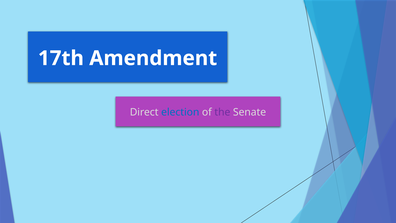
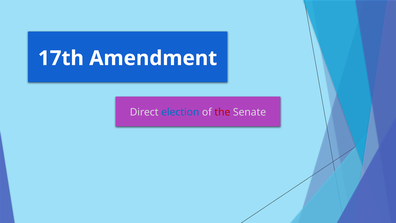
the colour: purple -> red
